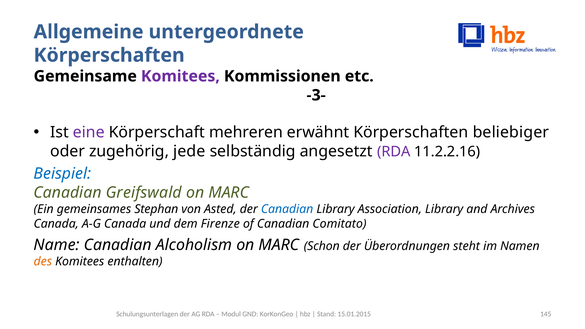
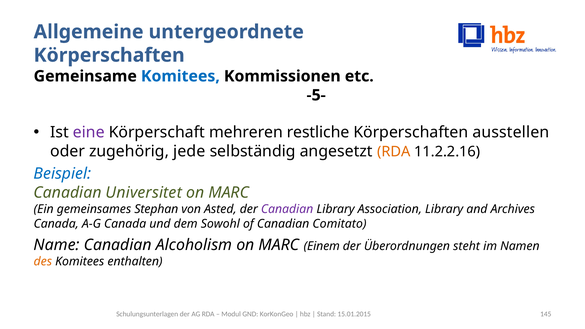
Komitees at (180, 76) colour: purple -> blue
-3-: -3- -> -5-
erwähnt: erwähnt -> restliche
beliebiger: beliebiger -> ausstellen
RDA at (394, 152) colour: purple -> orange
Greifswald: Greifswald -> Universitet
Canadian at (287, 209) colour: blue -> purple
Firenze: Firenze -> Sowohl
Schon: Schon -> Einem
